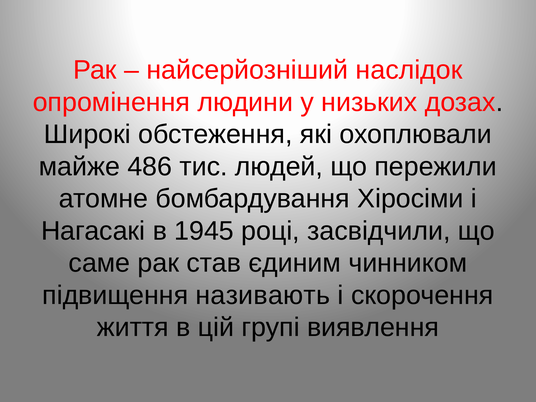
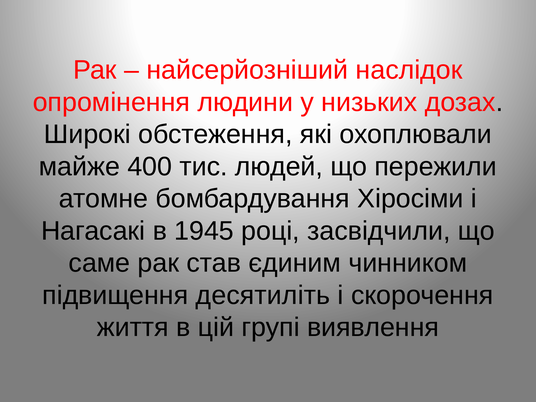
486: 486 -> 400
називають: називають -> десятиліть
